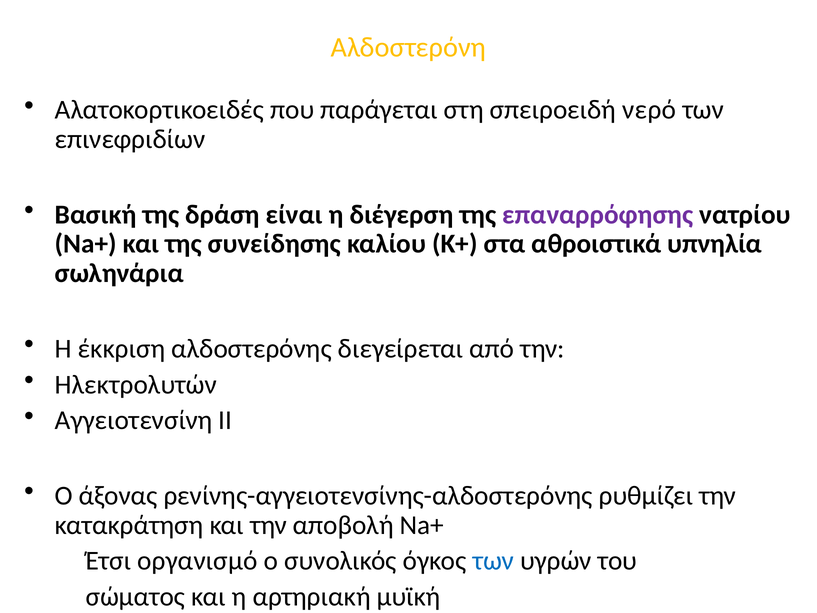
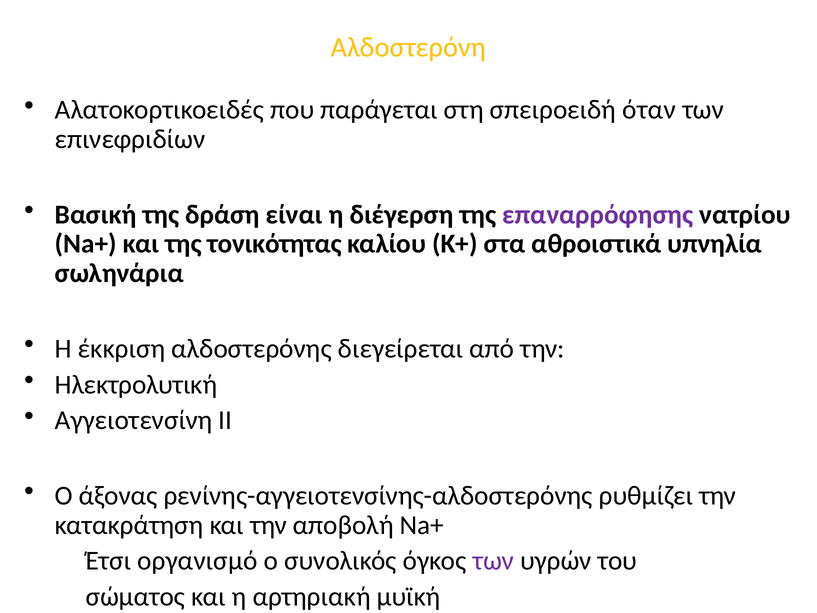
νερό: νερό -> όταν
συνείδησης: συνείδησης -> τονικότητας
Ηλεκτρολυτών: Ηλεκτρολυτών -> Ηλεκτρολυτική
των at (493, 561) colour: blue -> purple
